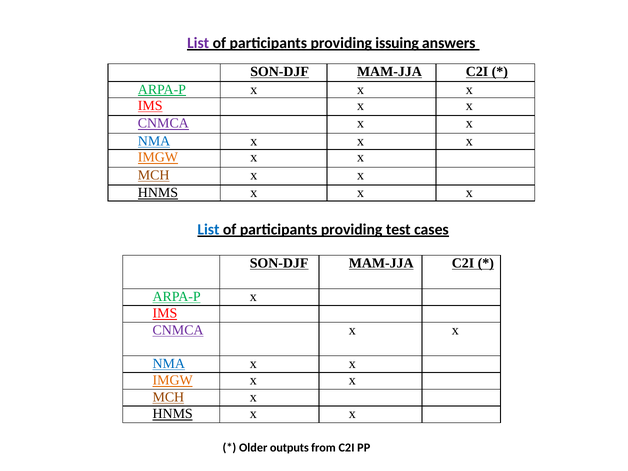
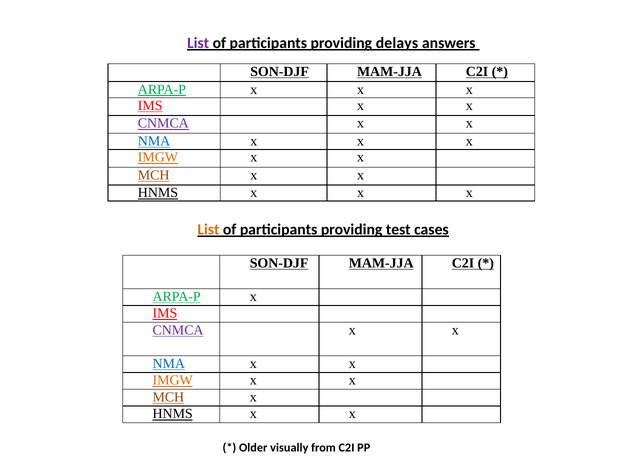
issuing: issuing -> delays
List at (208, 229) colour: blue -> orange
outputs: outputs -> visually
